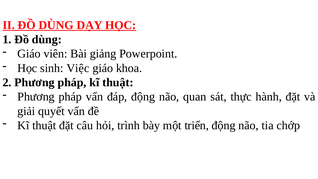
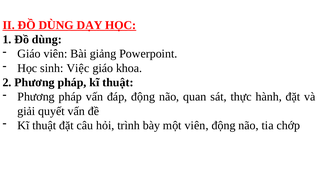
một triển: triển -> viên
